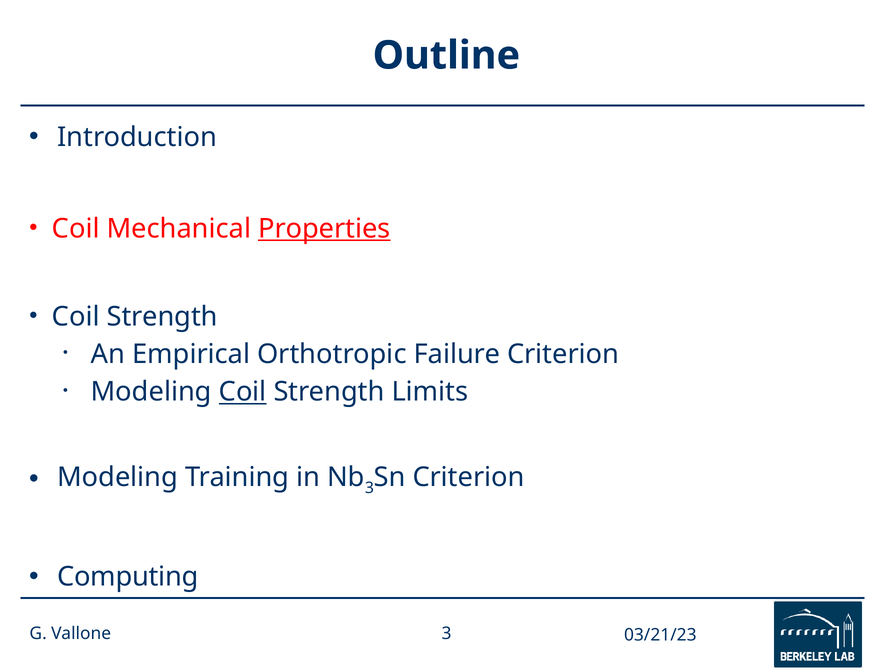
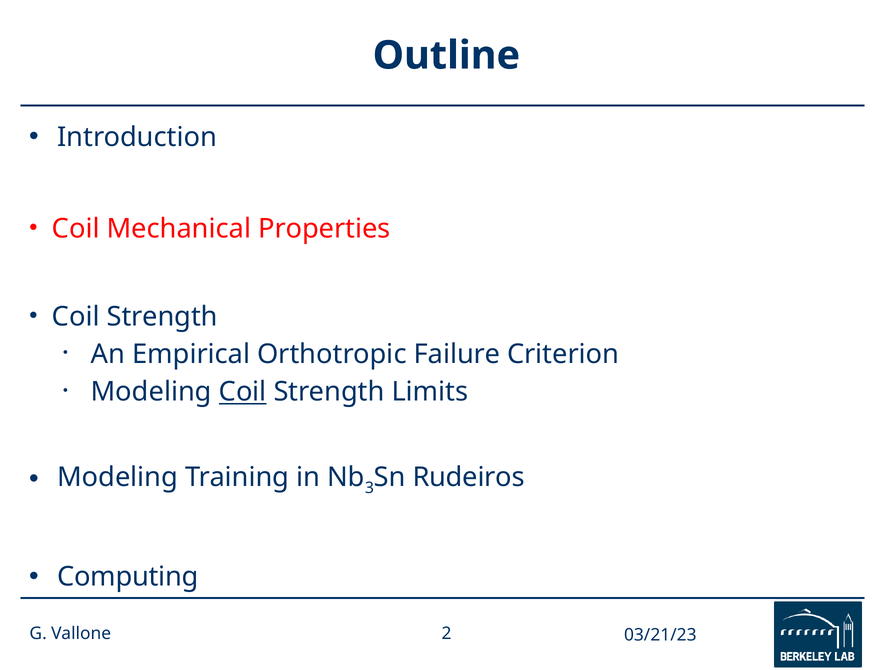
Properties underline: present -> none
Criterion at (469, 477): Criterion -> Rudeiros
Vallone 3: 3 -> 2
